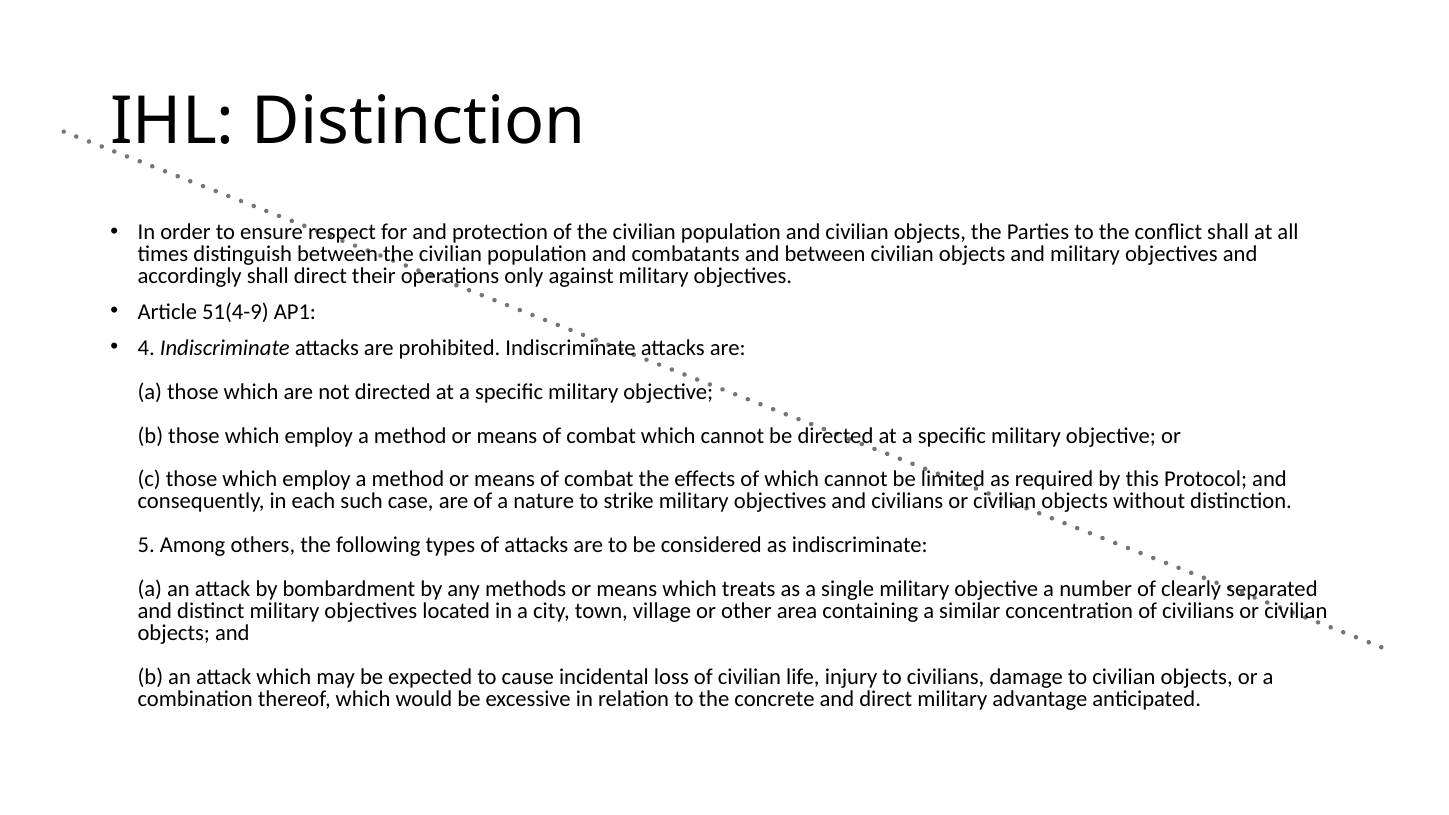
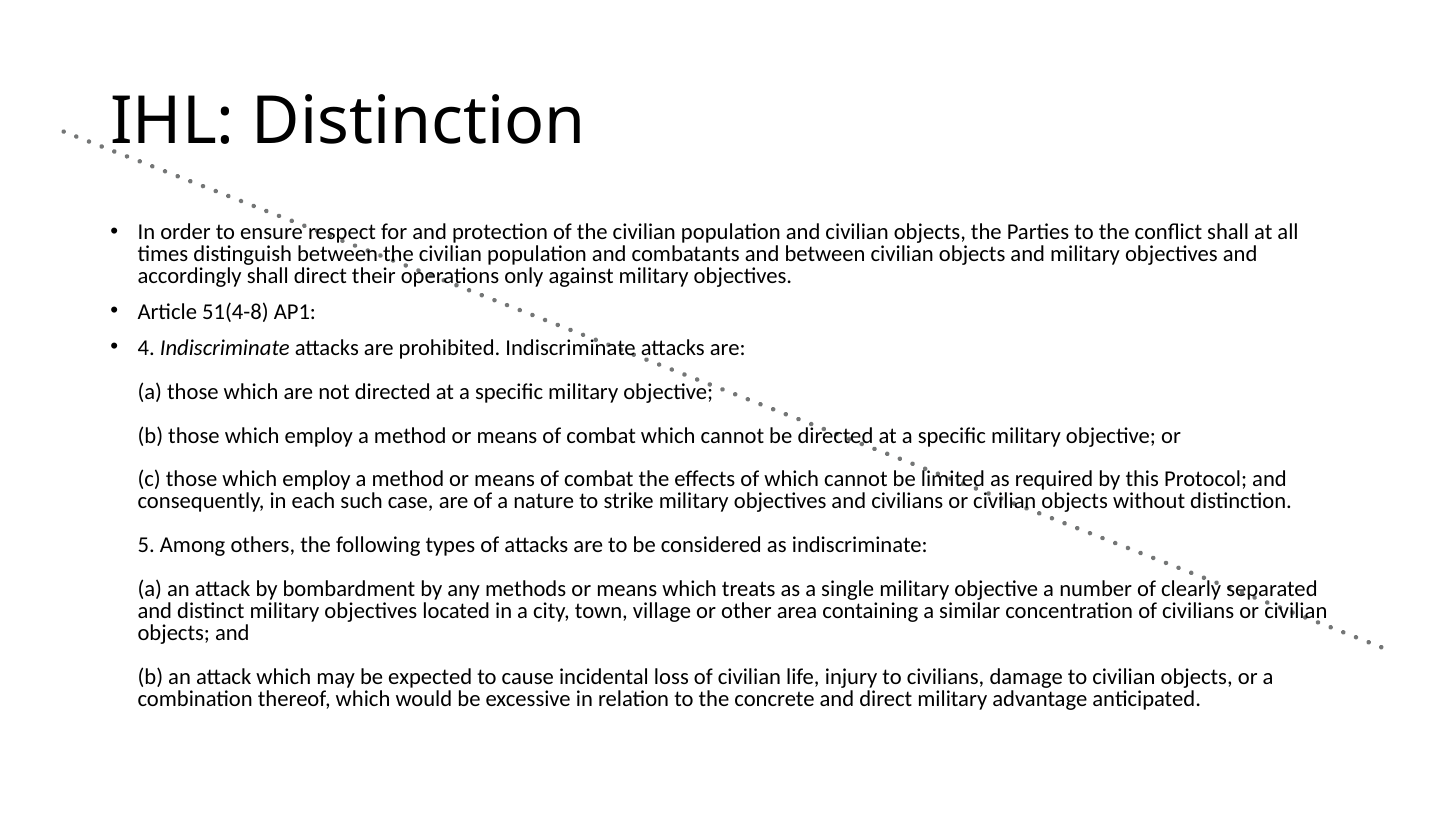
51(4-9: 51(4-9 -> 51(4-8
